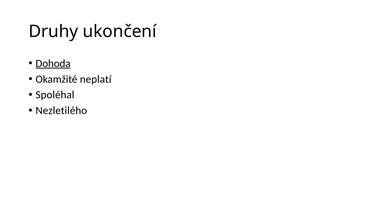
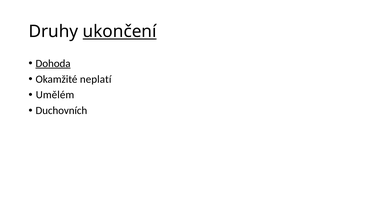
ukončení underline: none -> present
Spoléhal: Spoléhal -> Umělém
Nezletilého: Nezletilého -> Duchovních
